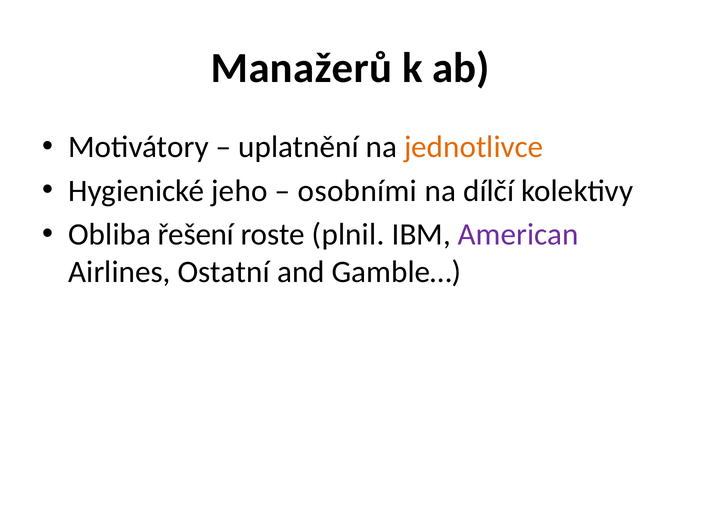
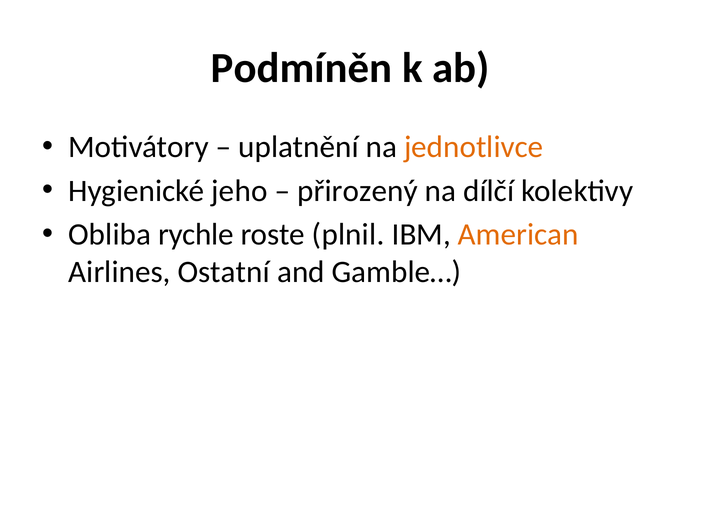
Manažerů: Manažerů -> Podmíněn
osobními: osobními -> přirozený
řešení: řešení -> rychle
American colour: purple -> orange
